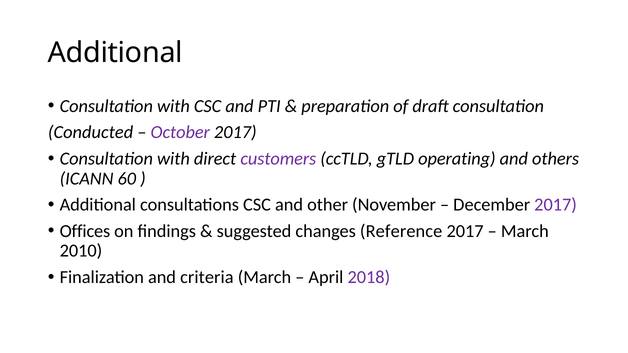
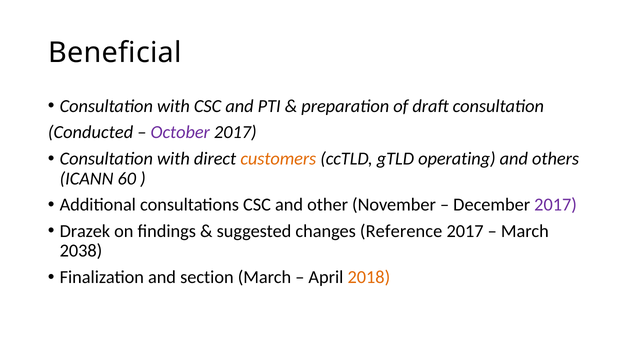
Additional at (115, 53): Additional -> Beneficial
customers colour: purple -> orange
Offices: Offices -> Drazek
2010: 2010 -> 2038
criteria: criteria -> section
2018 colour: purple -> orange
